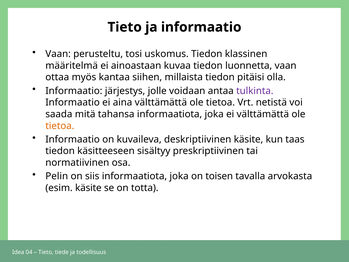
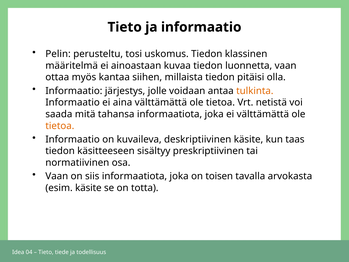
Vaan at (58, 54): Vaan -> Pelin
tulkinta colour: purple -> orange
Pelin at (57, 176): Pelin -> Vaan
